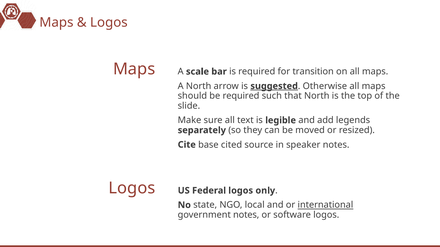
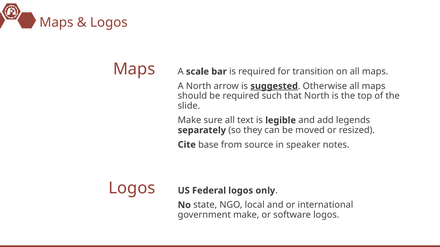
cited: cited -> from
international underline: present -> none
government notes: notes -> make
